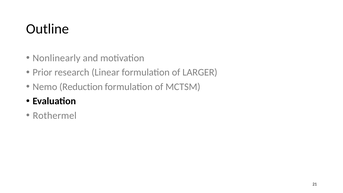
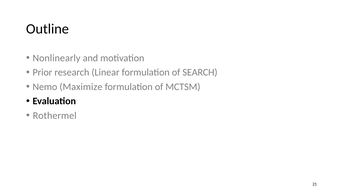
LARGER: LARGER -> SEARCH
Reduction: Reduction -> Maximize
